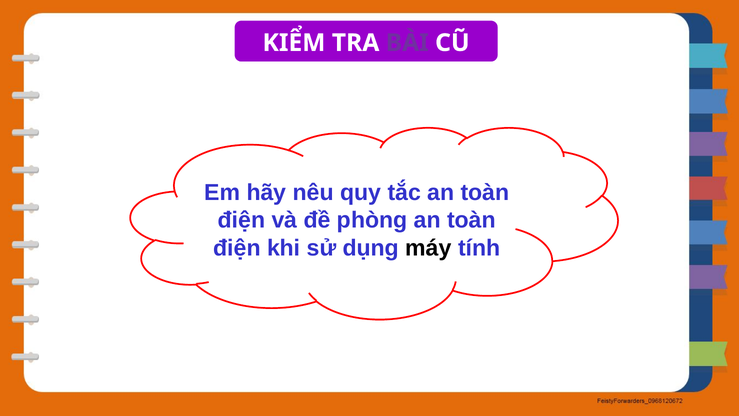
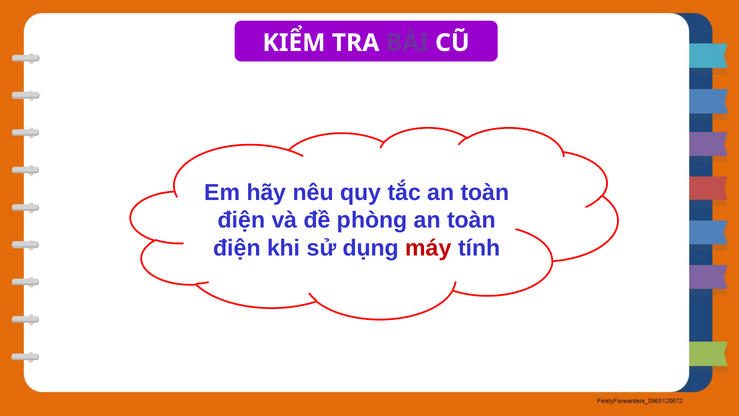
máy colour: black -> red
